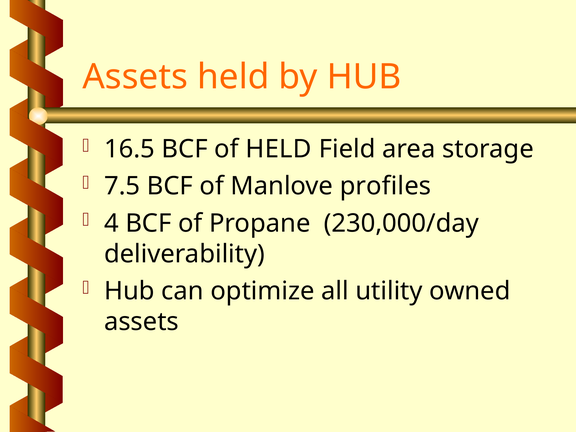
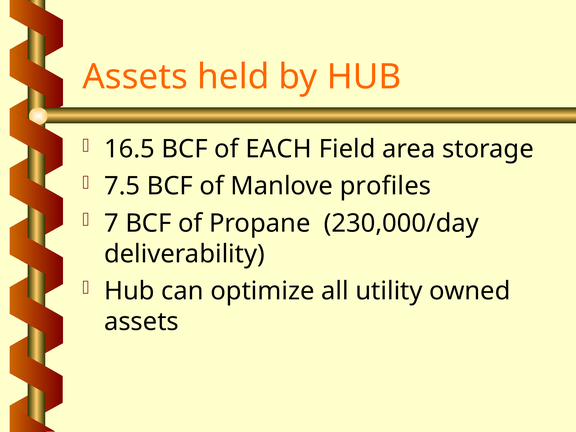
of HELD: HELD -> EACH
4: 4 -> 7
